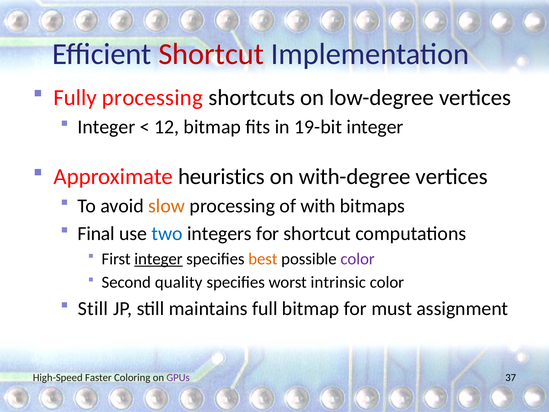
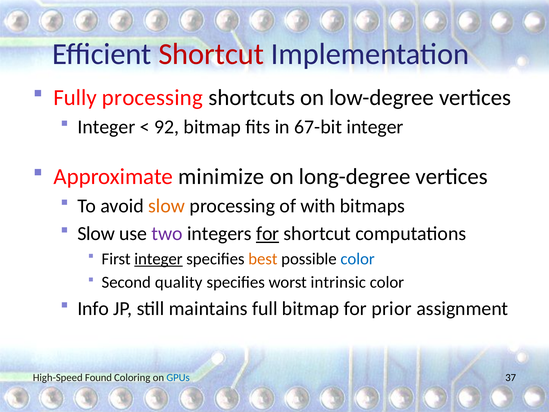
12: 12 -> 92
19-bit: 19-bit -> 67-bit
heuristics: heuristics -> minimize
with-degree: with-degree -> long-degree
Final at (96, 234): Final -> Slow
two colour: blue -> purple
for at (268, 234) underline: none -> present
color at (358, 259) colour: purple -> blue
Still at (93, 308): Still -> Info
must: must -> prior
Faster: Faster -> Found
GPUs colour: purple -> blue
